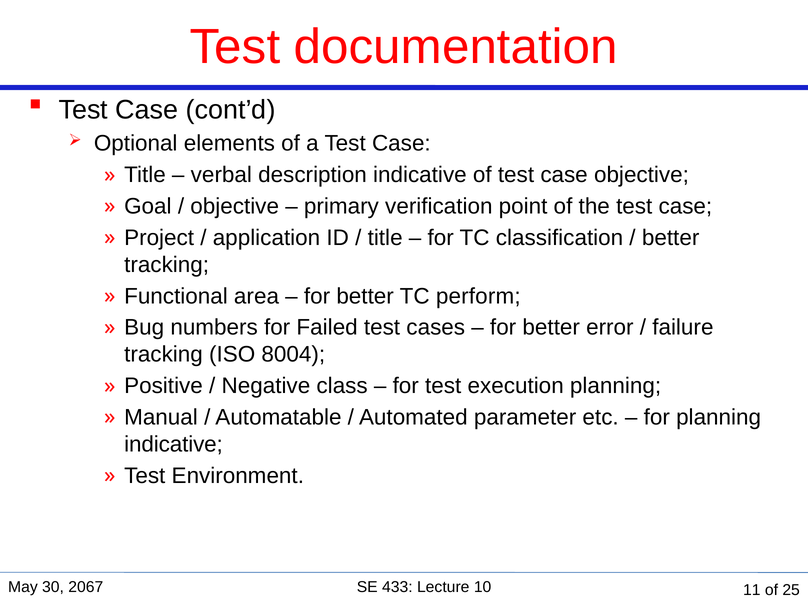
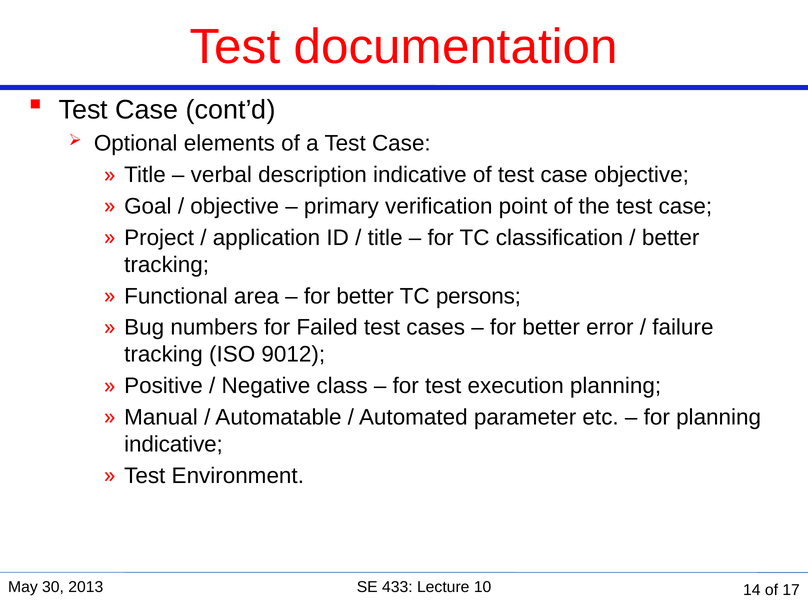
perform: perform -> persons
8004: 8004 -> 9012
2067: 2067 -> 2013
11: 11 -> 14
25: 25 -> 17
